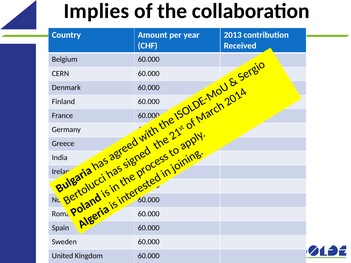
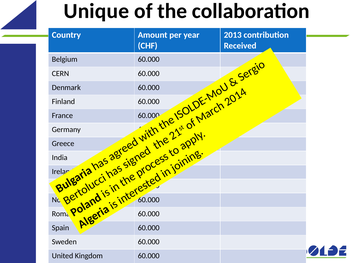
Implies: Implies -> Unique
